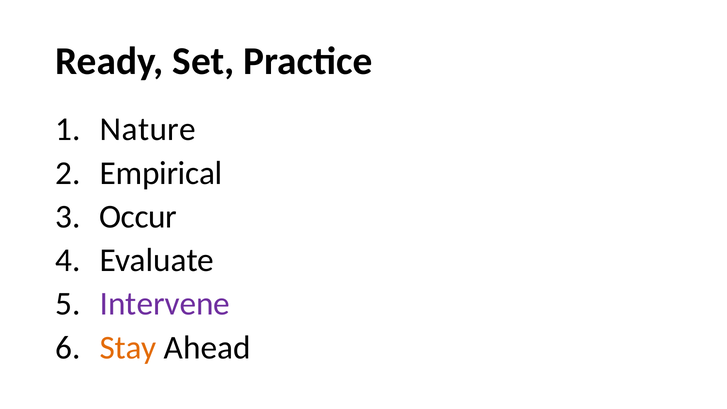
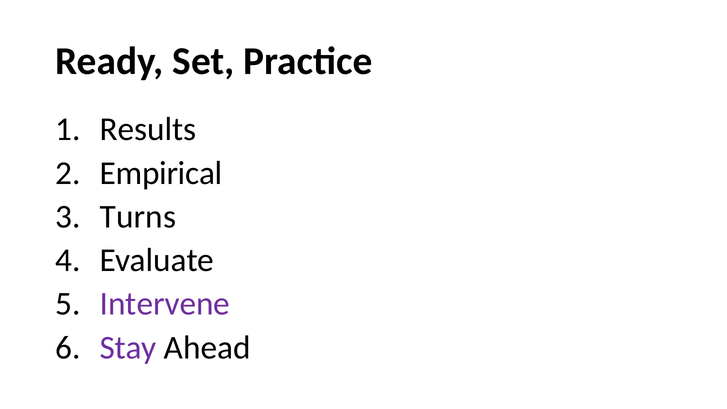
Nature: Nature -> Results
Occur: Occur -> Turns
Stay colour: orange -> purple
